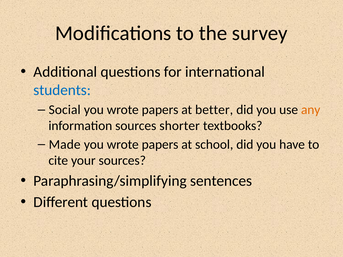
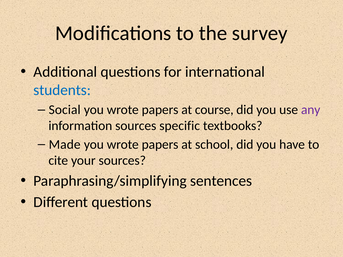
better: better -> course
any colour: orange -> purple
shorter: shorter -> specific
